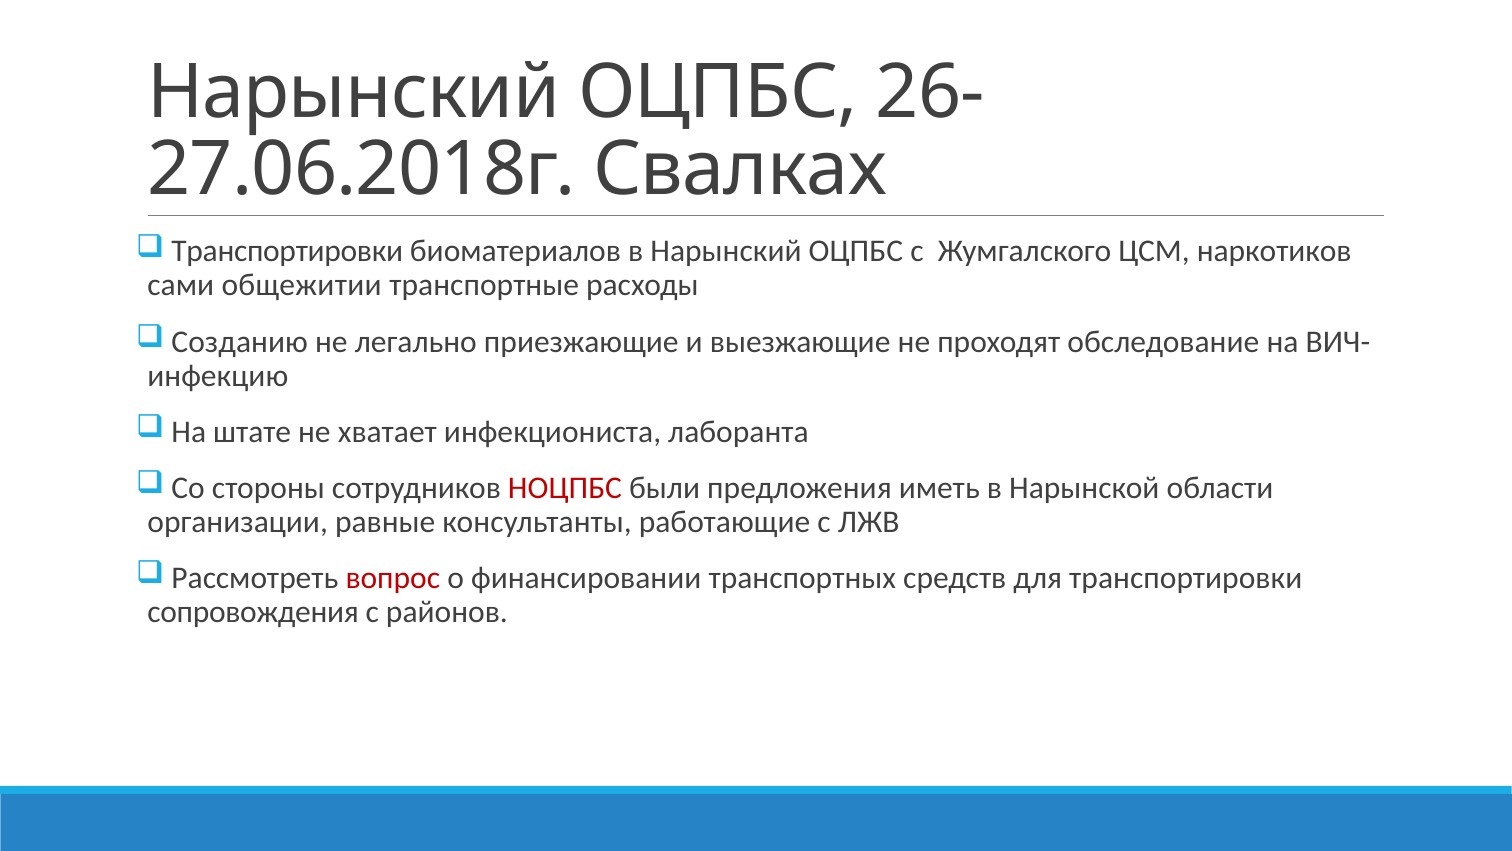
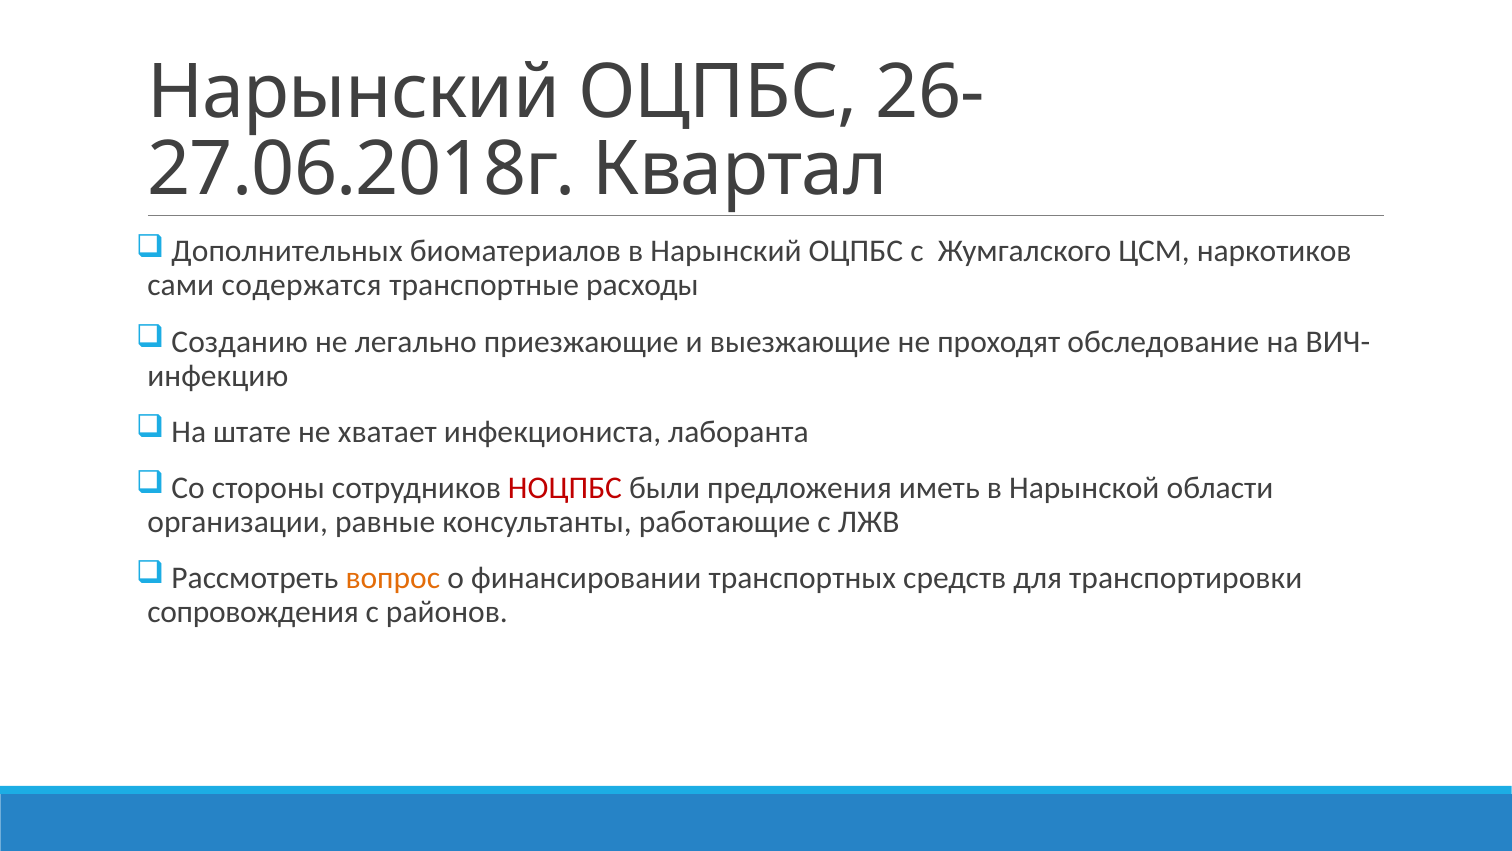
Свалках: Свалках -> Квартал
Транспортировки at (287, 251): Транспортировки -> Дополнительных
общежитии: общежитии -> содержатся
вопрос colour: red -> orange
